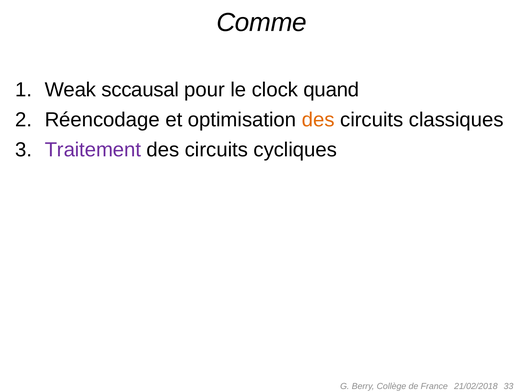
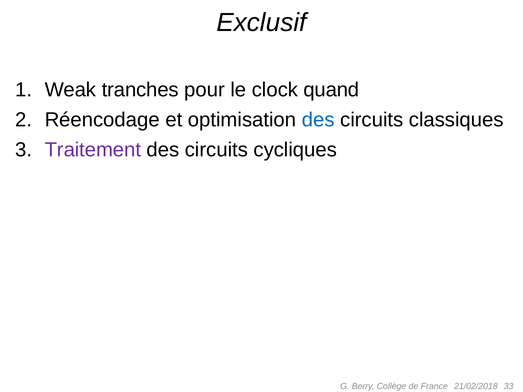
Comme: Comme -> Exclusif
sccausal: sccausal -> tranches
des at (318, 120) colour: orange -> blue
